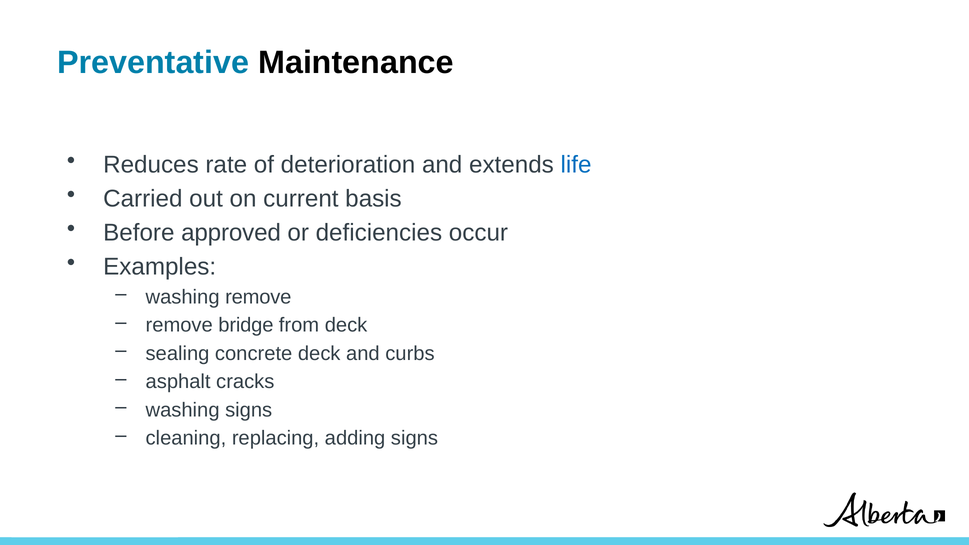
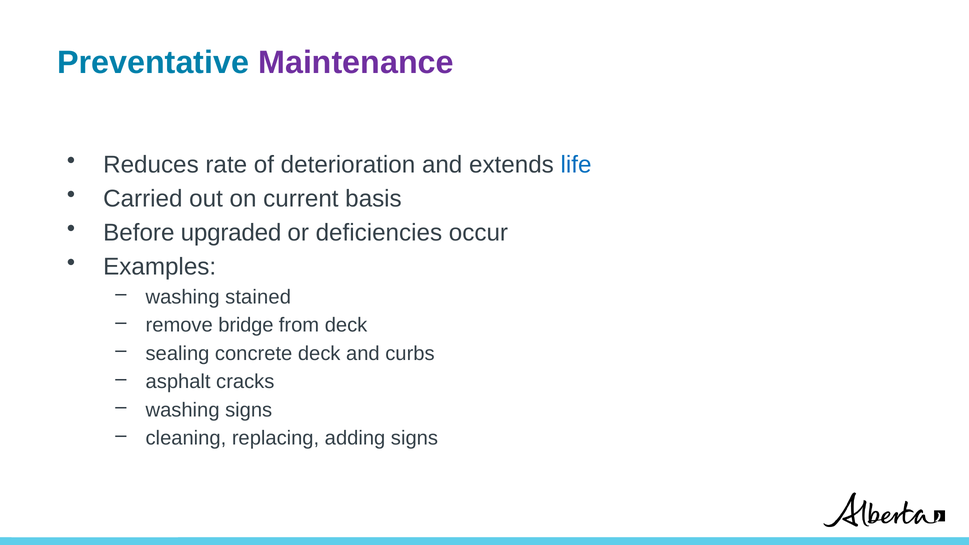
Maintenance colour: black -> purple
approved: approved -> upgraded
washing remove: remove -> stained
